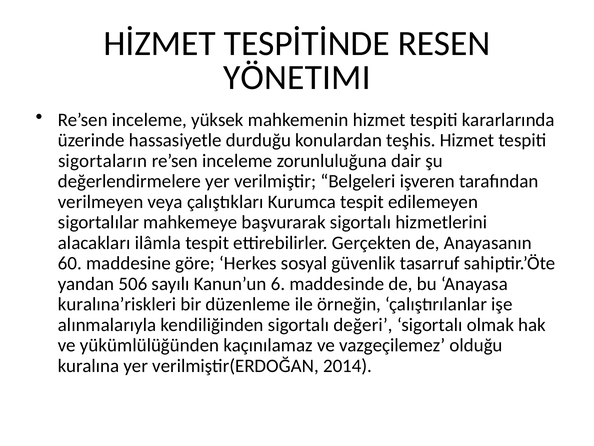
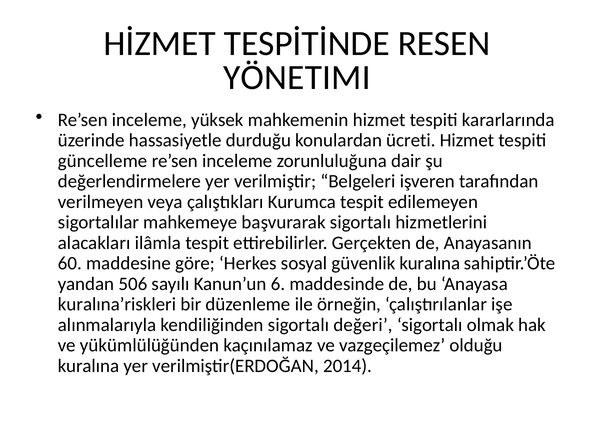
teşhis: teşhis -> ücreti
sigortaların: sigortaların -> güncelleme
güvenlik tasarruf: tasarruf -> kuralına
